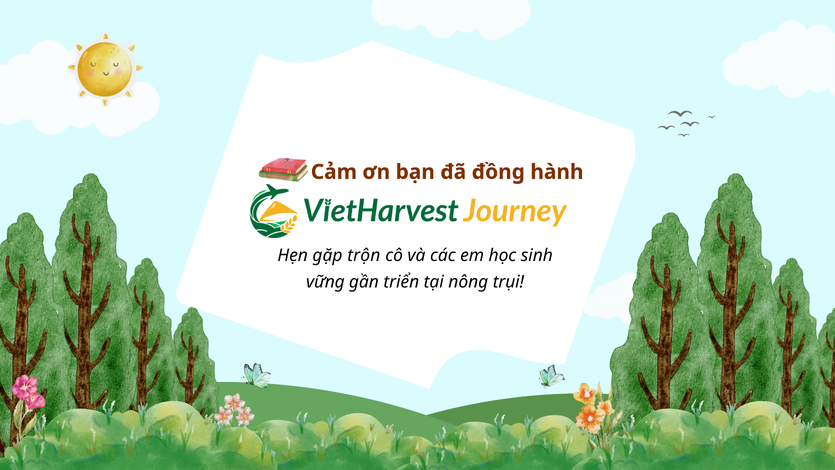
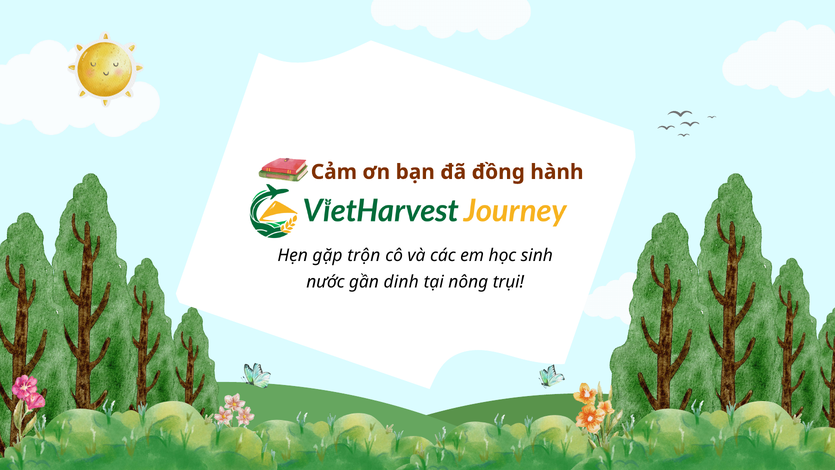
vững: vững -> nước
triển: triển -> dinh
